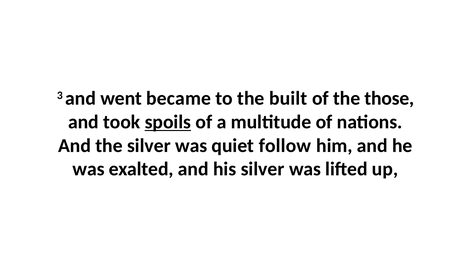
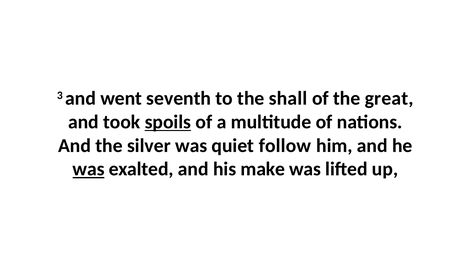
became: became -> seventh
built: built -> shall
those: those -> great
was at (88, 169) underline: none -> present
his silver: silver -> make
